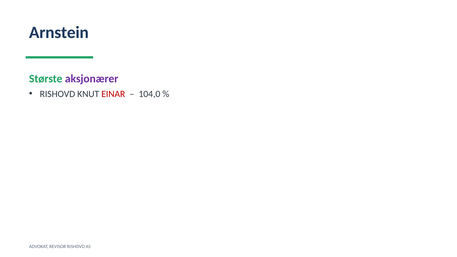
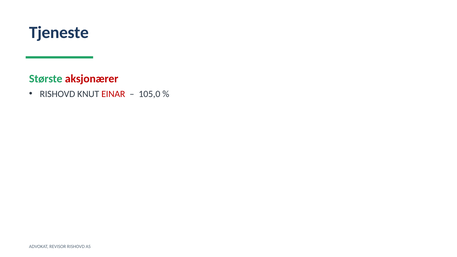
Arnstein: Arnstein -> Tjeneste
aksjonærer colour: purple -> red
104,0: 104,0 -> 105,0
